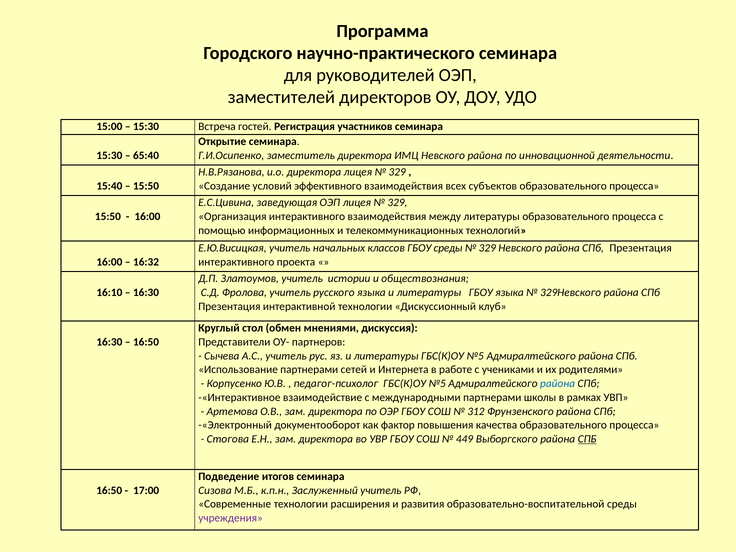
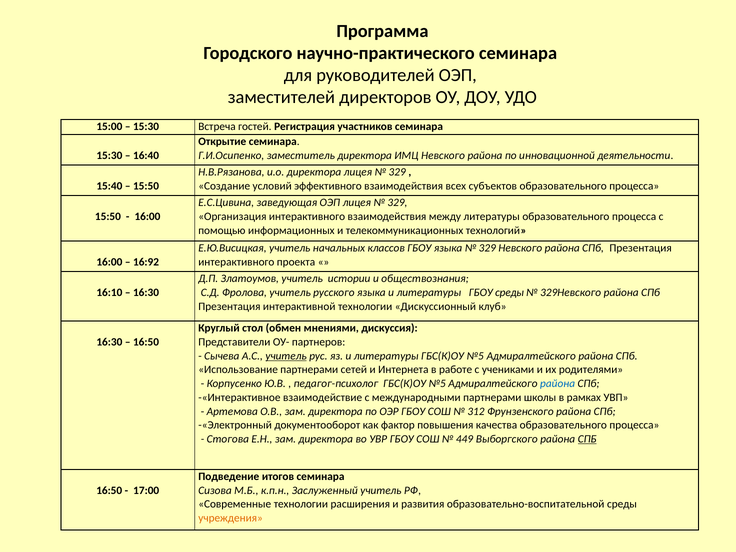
65:40: 65:40 -> 16:40
ГБОУ среды: среды -> языка
16:32: 16:32 -> 16:92
ГБОУ языка: языка -> среды
учитель at (286, 356) underline: none -> present
учреждения colour: purple -> orange
